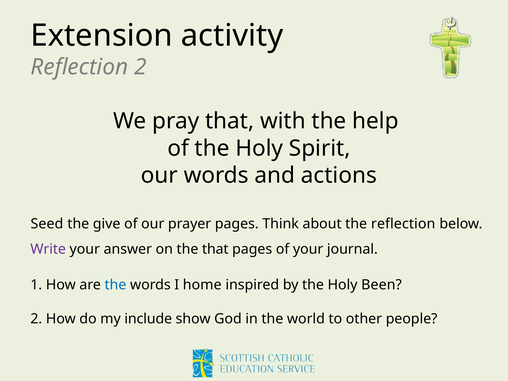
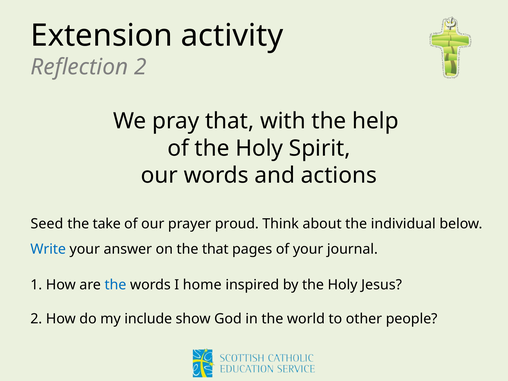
give: give -> take
prayer pages: pages -> proud
the reflection: reflection -> individual
Write colour: purple -> blue
Been: Been -> Jesus
